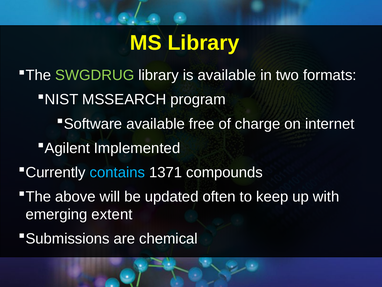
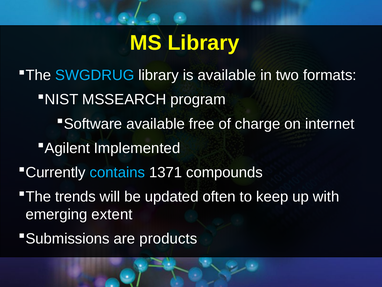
SWGDRUG colour: light green -> light blue
above: above -> trends
chemical: chemical -> products
